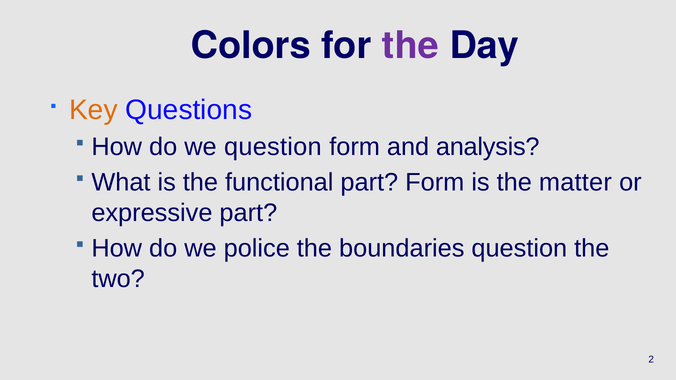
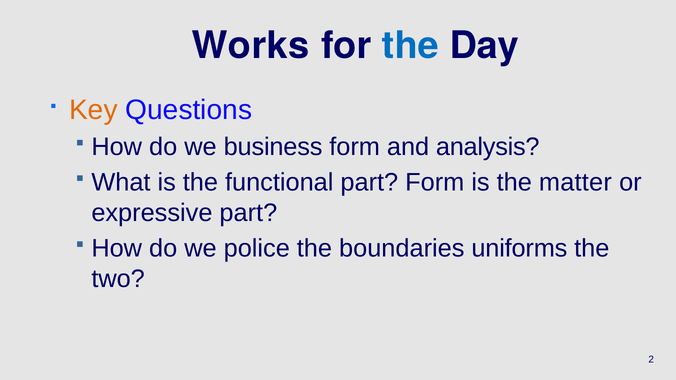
Colors: Colors -> Works
the at (410, 46) colour: purple -> blue
we question: question -> business
boundaries question: question -> uniforms
